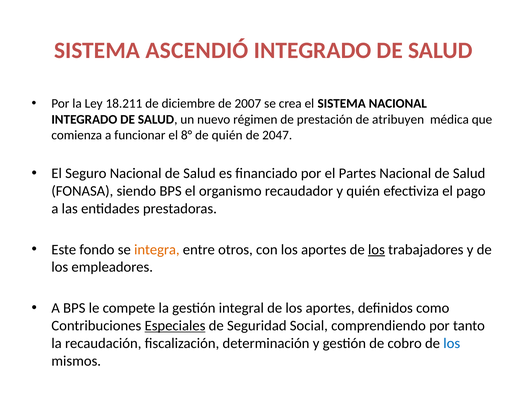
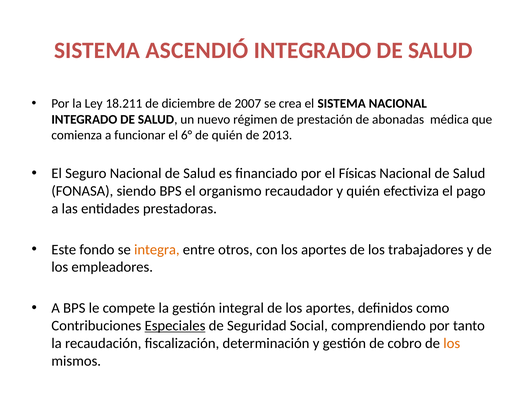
atribuyen: atribuyen -> abonadas
8°: 8° -> 6°
2047: 2047 -> 2013
Partes: Partes -> Físicas
los at (376, 250) underline: present -> none
los at (452, 344) colour: blue -> orange
